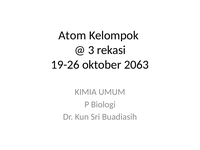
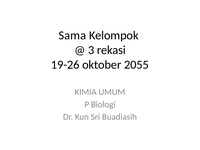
Atom: Atom -> Sama
2063: 2063 -> 2055
